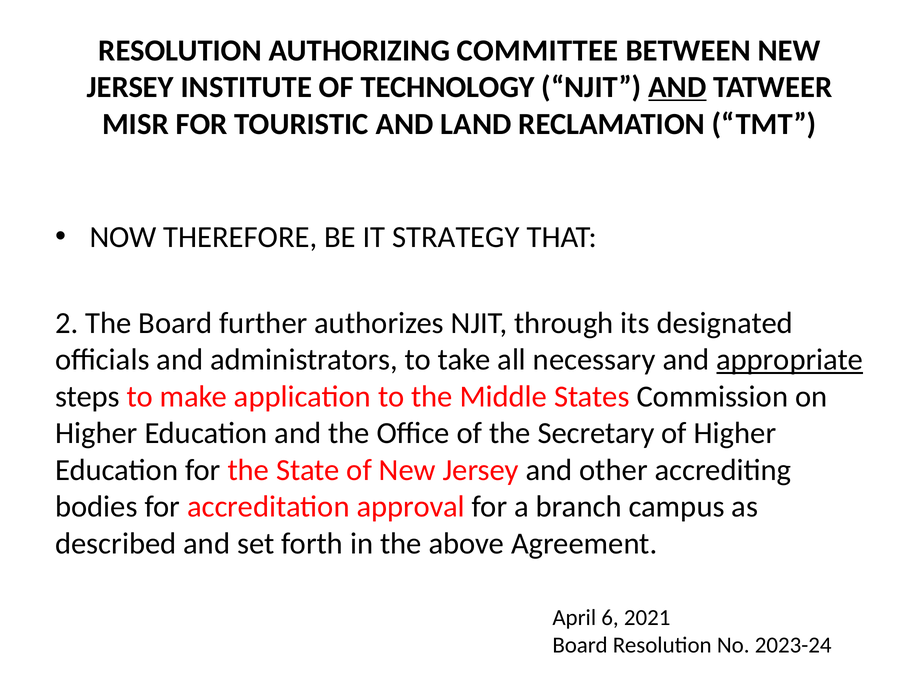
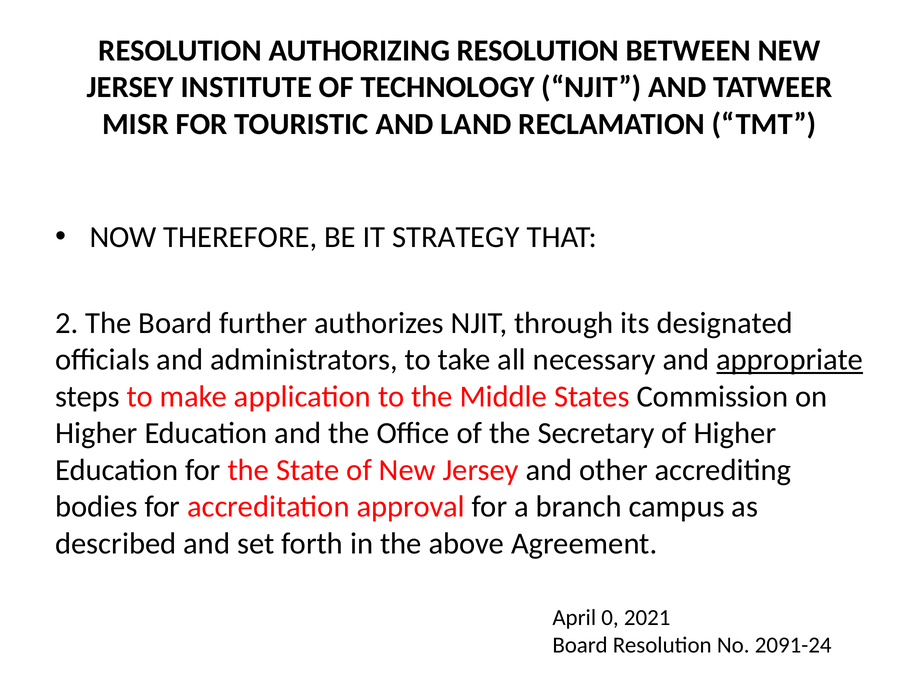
AUTHORIZING COMMITTEE: COMMITTEE -> RESOLUTION
AND at (677, 87) underline: present -> none
6: 6 -> 0
2023-24: 2023-24 -> 2091-24
